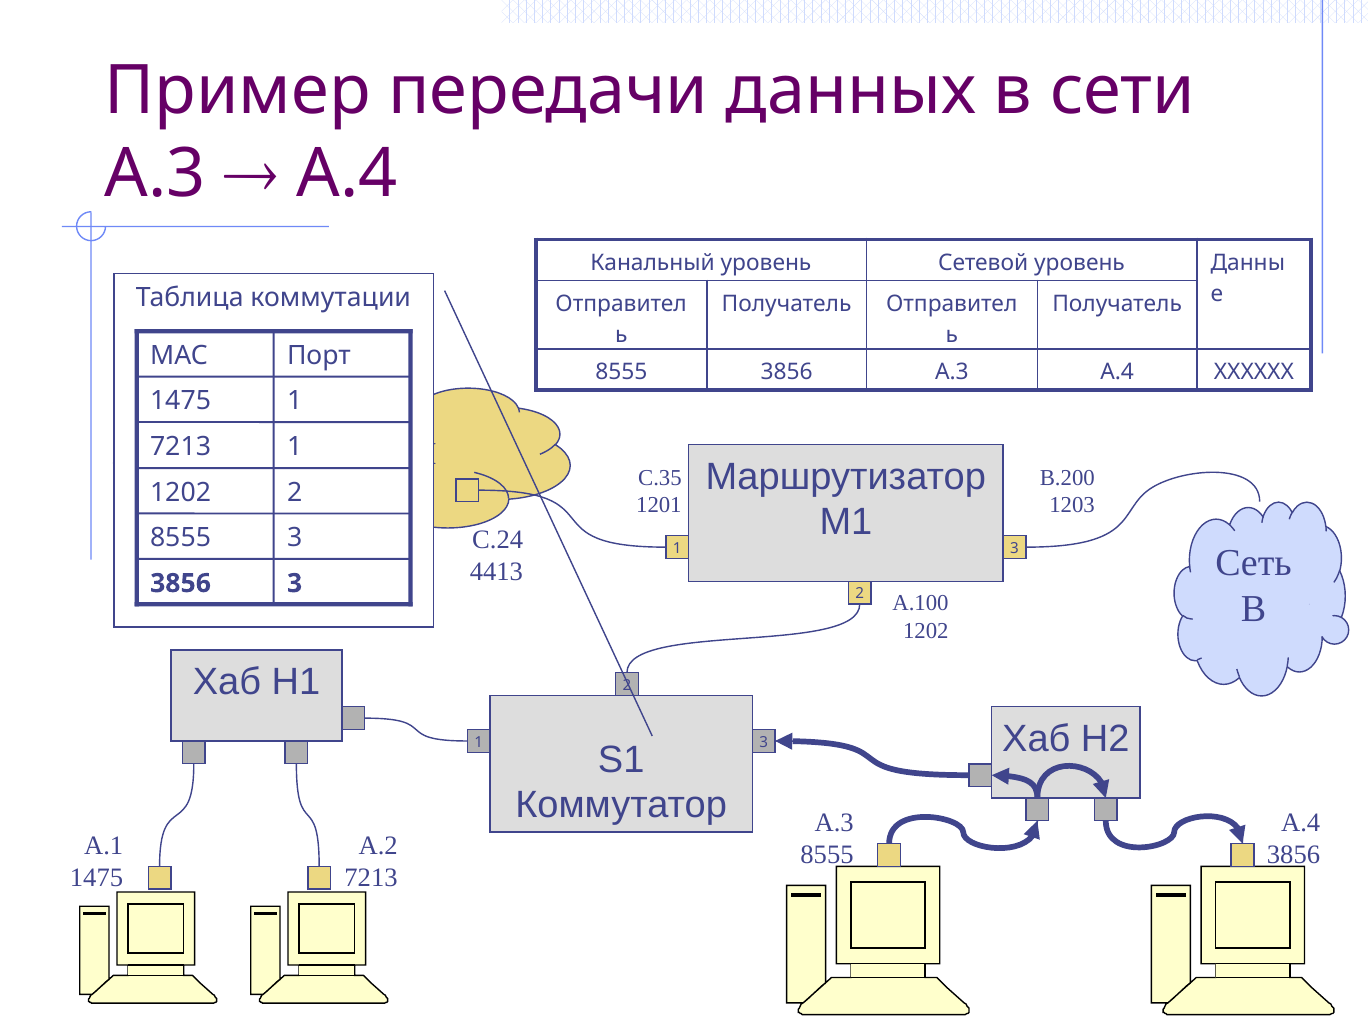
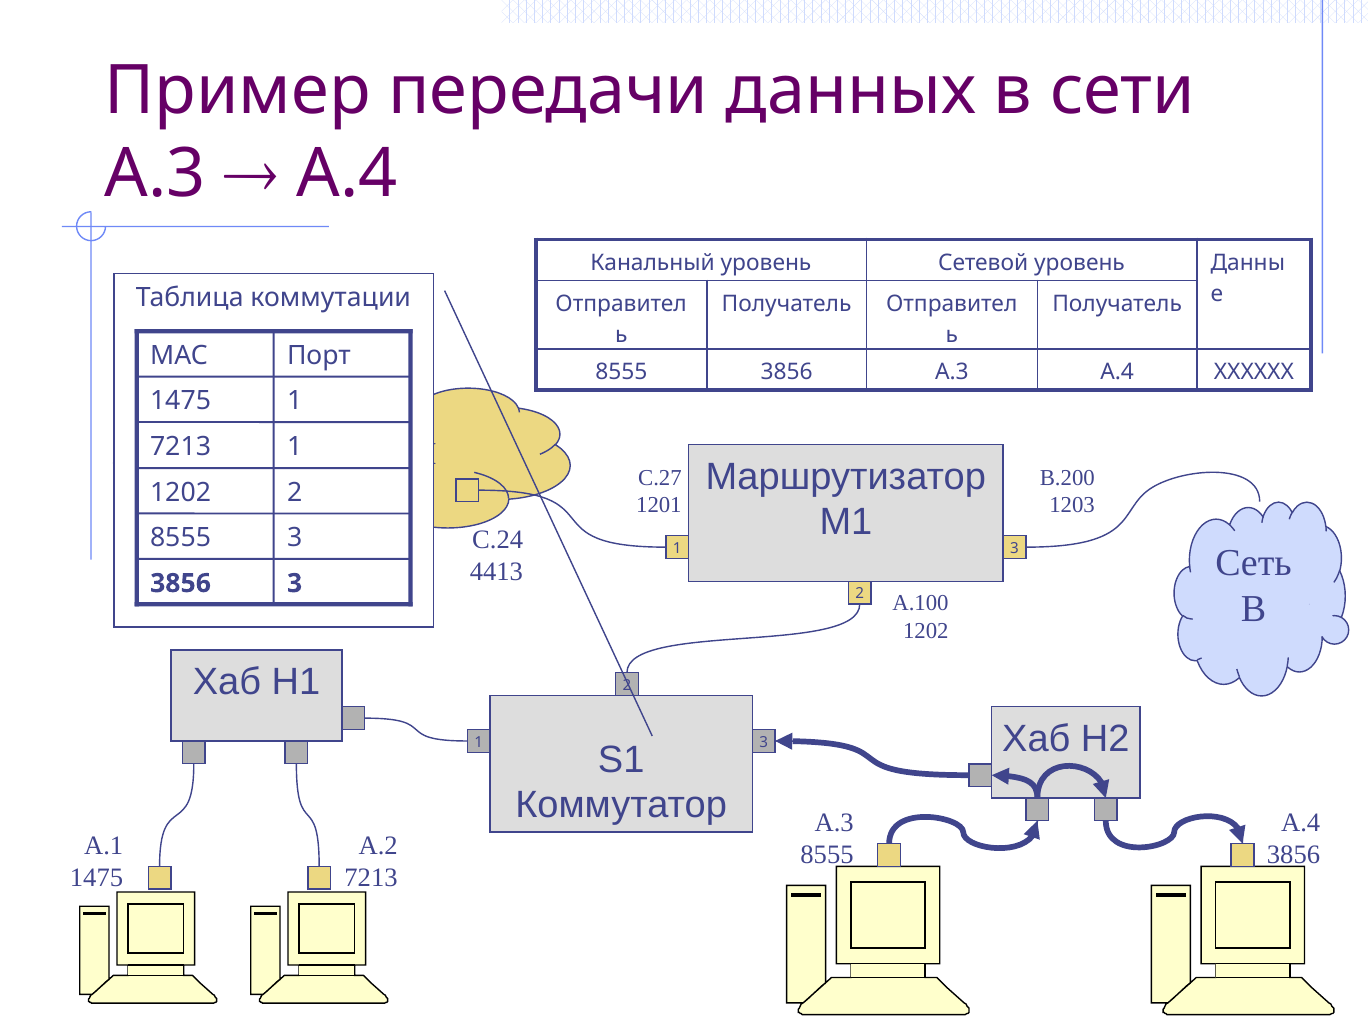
C.35: C.35 -> C.27
